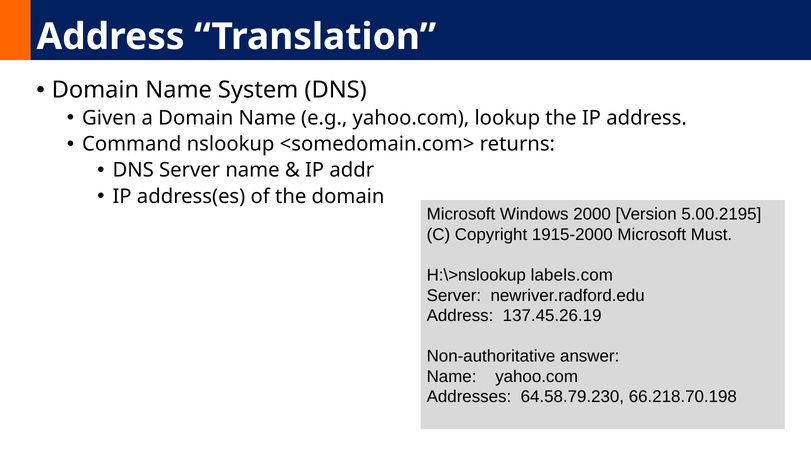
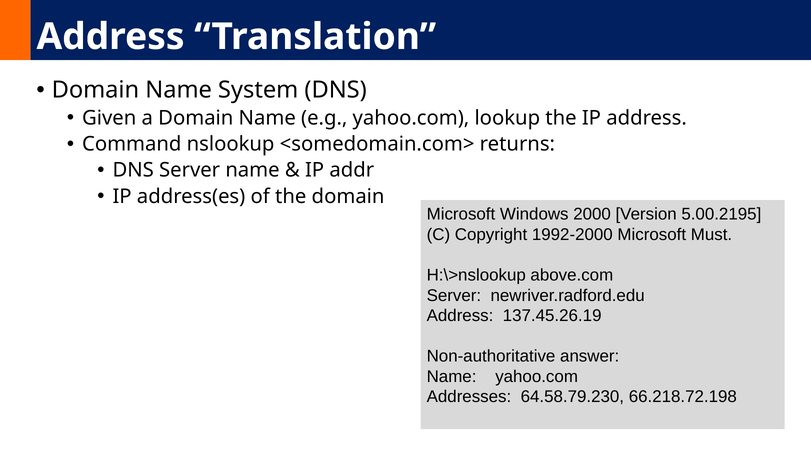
1915-2000: 1915-2000 -> 1992-2000
labels.com: labels.com -> above.com
66.218.70.198: 66.218.70.198 -> 66.218.72.198
